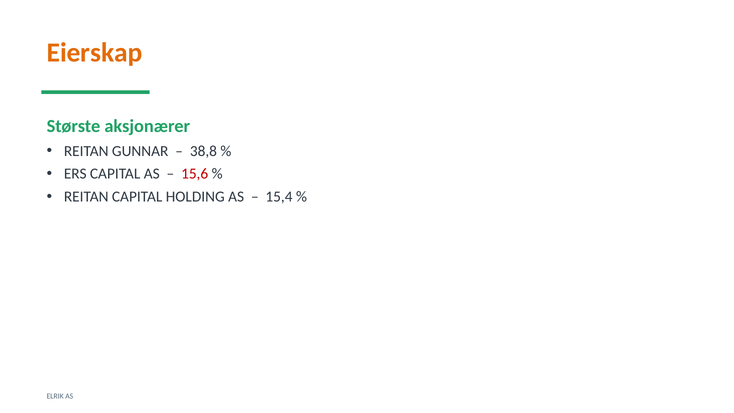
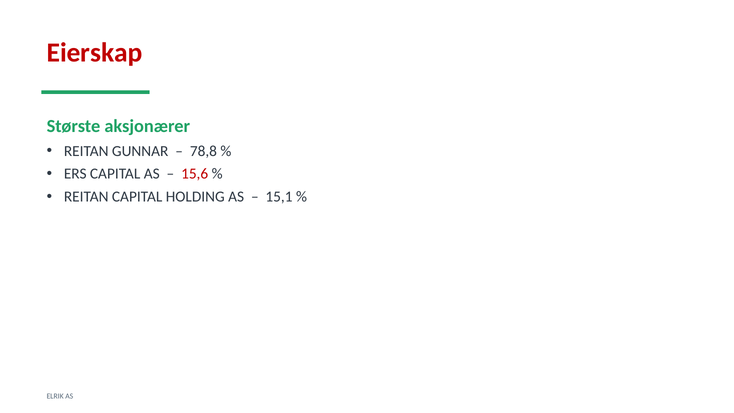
Eierskap colour: orange -> red
38,8: 38,8 -> 78,8
15,4: 15,4 -> 15,1
